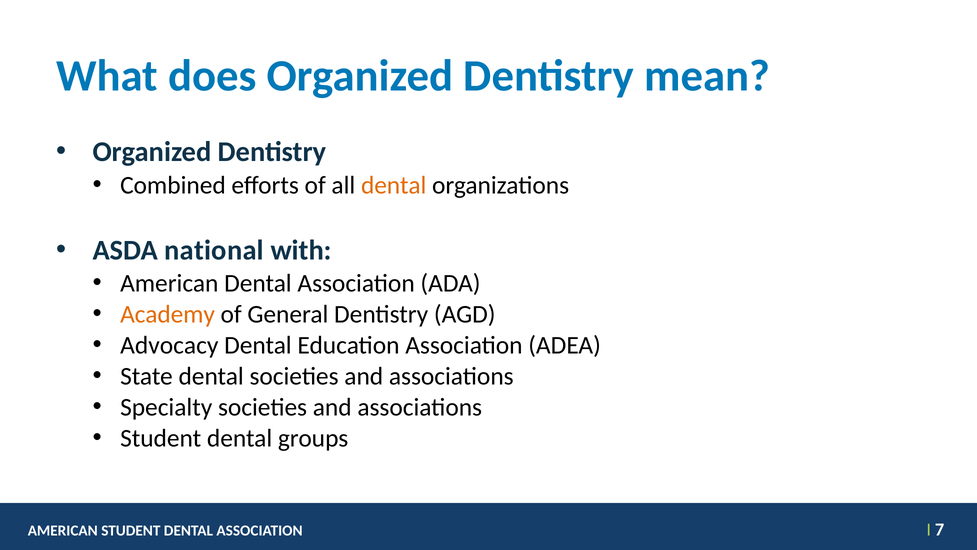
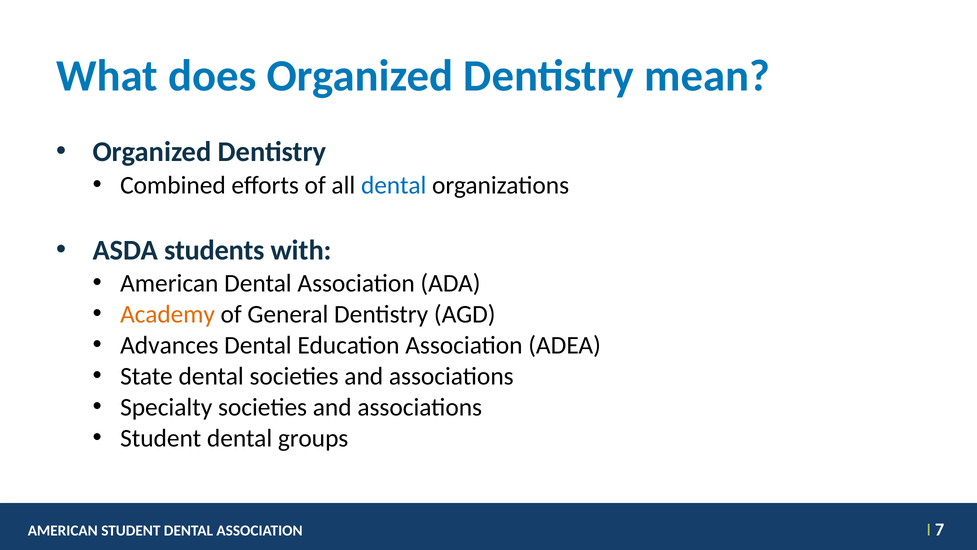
dental at (394, 185) colour: orange -> blue
national: national -> students
Advocacy: Advocacy -> Advances
